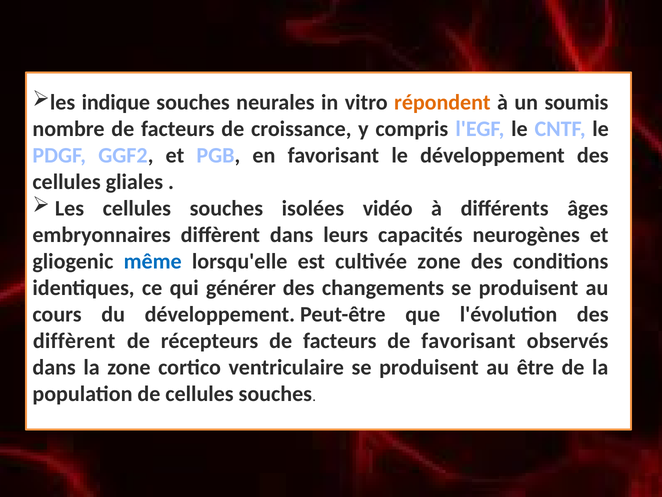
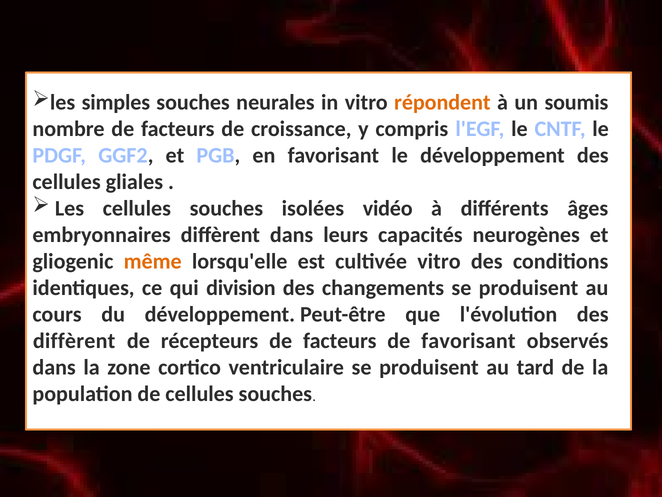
indique: indique -> simples
même colour: blue -> orange
cultivée zone: zone -> vitro
générer: générer -> division
être: être -> tard
